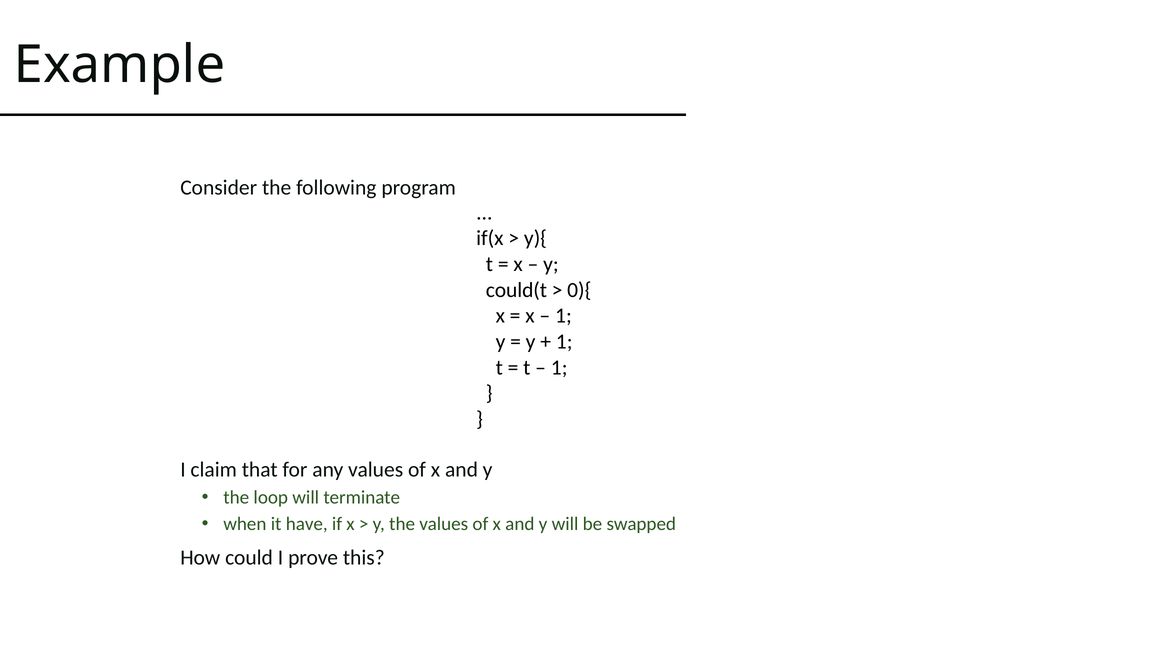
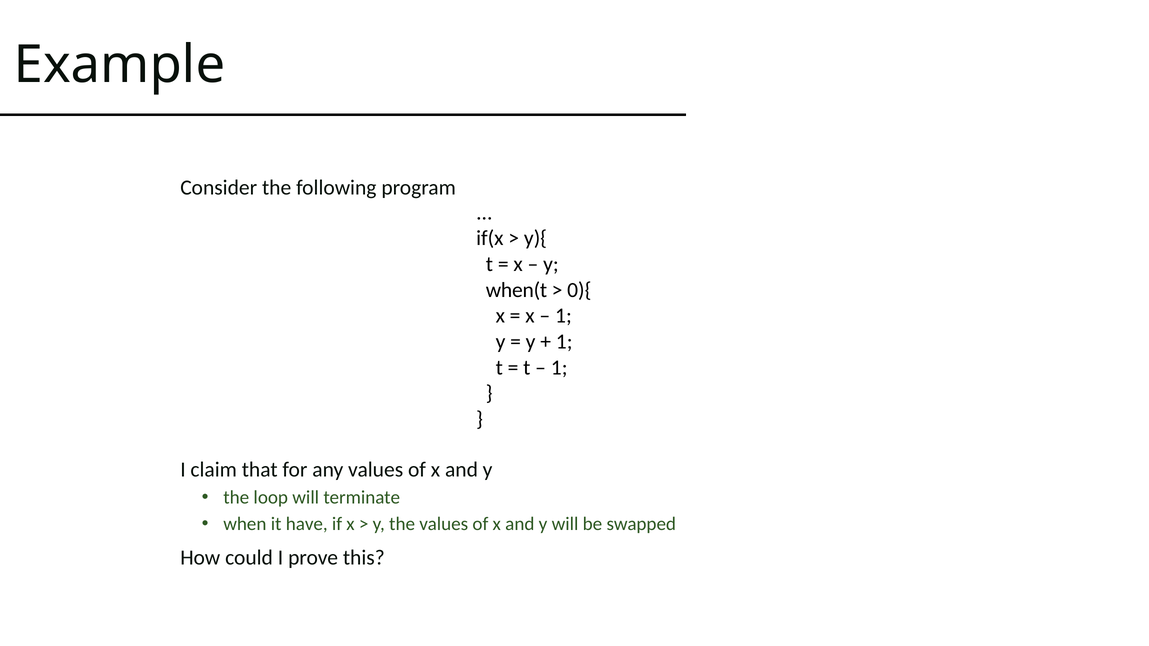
could(t: could(t -> when(t
